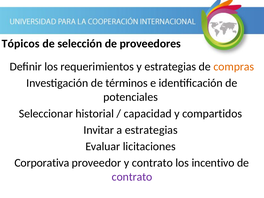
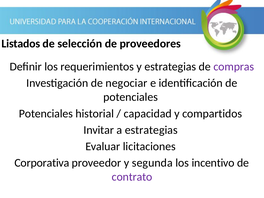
Tópicos: Tópicos -> Listados
compras colour: orange -> purple
términos: términos -> negociar
Seleccionar at (46, 114): Seleccionar -> Potenciales
y contrato: contrato -> segunda
